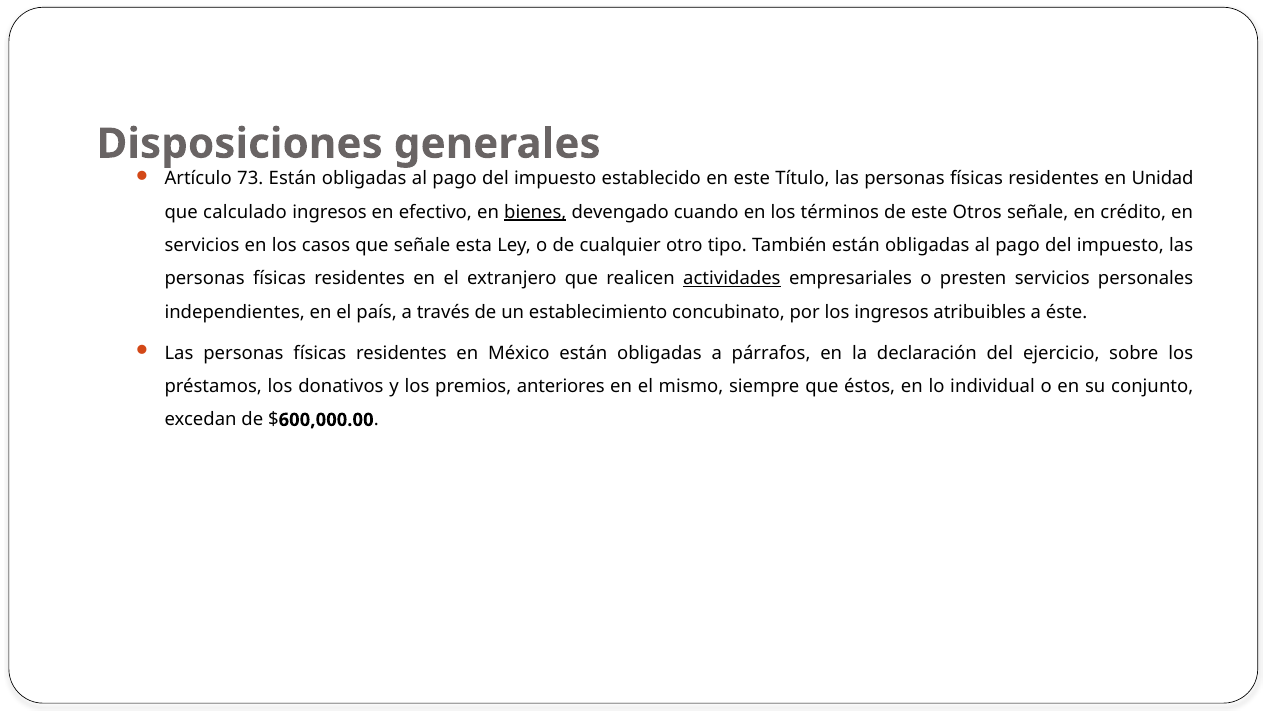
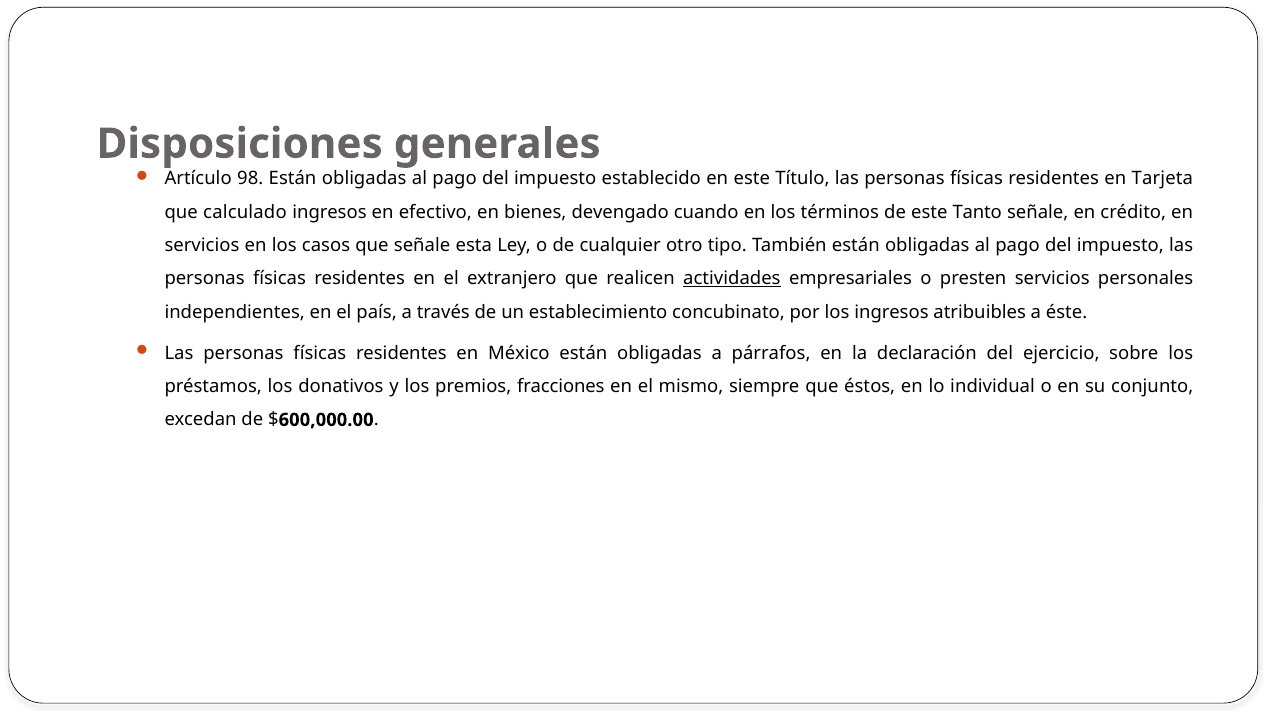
73: 73 -> 98
Unidad: Unidad -> Tarjeta
bienes underline: present -> none
Otros: Otros -> Tanto
anteriores: anteriores -> fracciones
